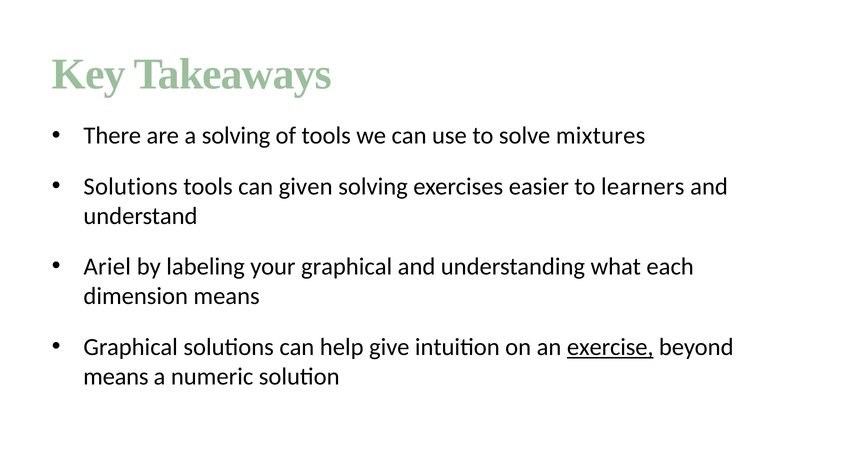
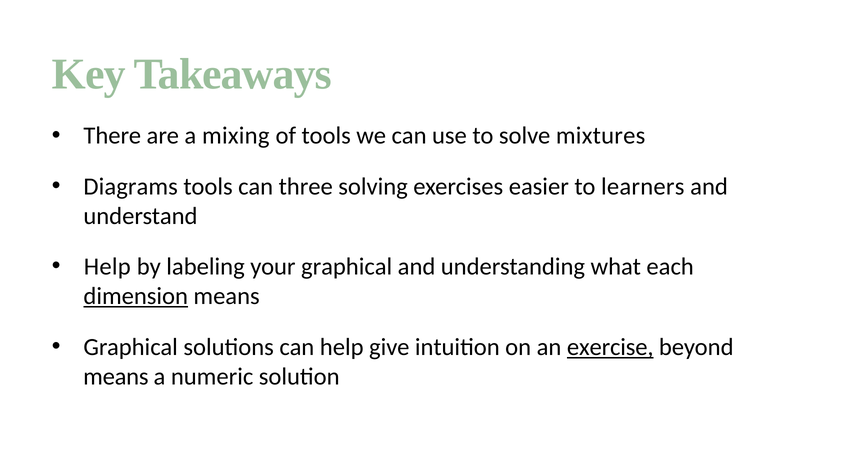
a solving: solving -> mixing
Solutions at (131, 187): Solutions -> Diagrams
given: given -> three
Ariel at (107, 267): Ariel -> Help
dimension underline: none -> present
